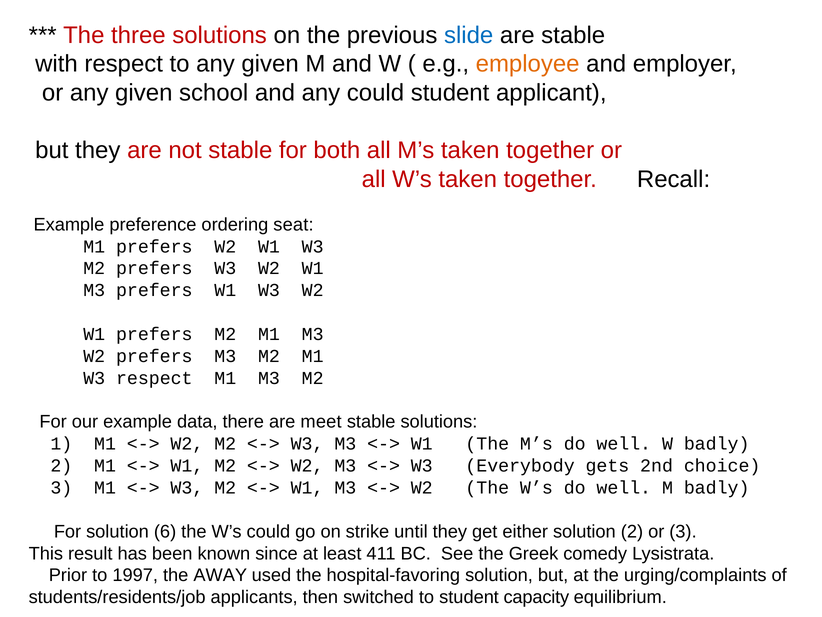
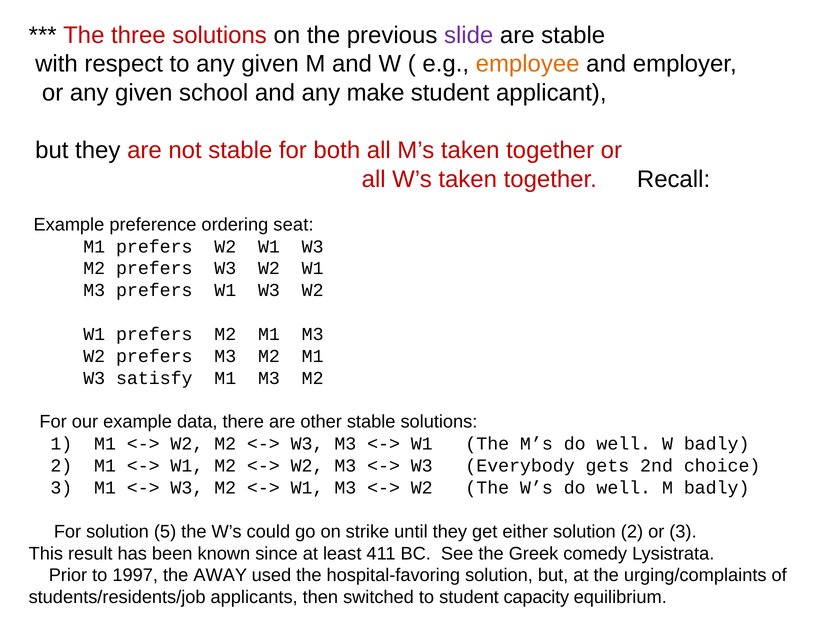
slide colour: blue -> purple
any could: could -> make
W3 respect: respect -> satisfy
meet: meet -> other
6: 6 -> 5
